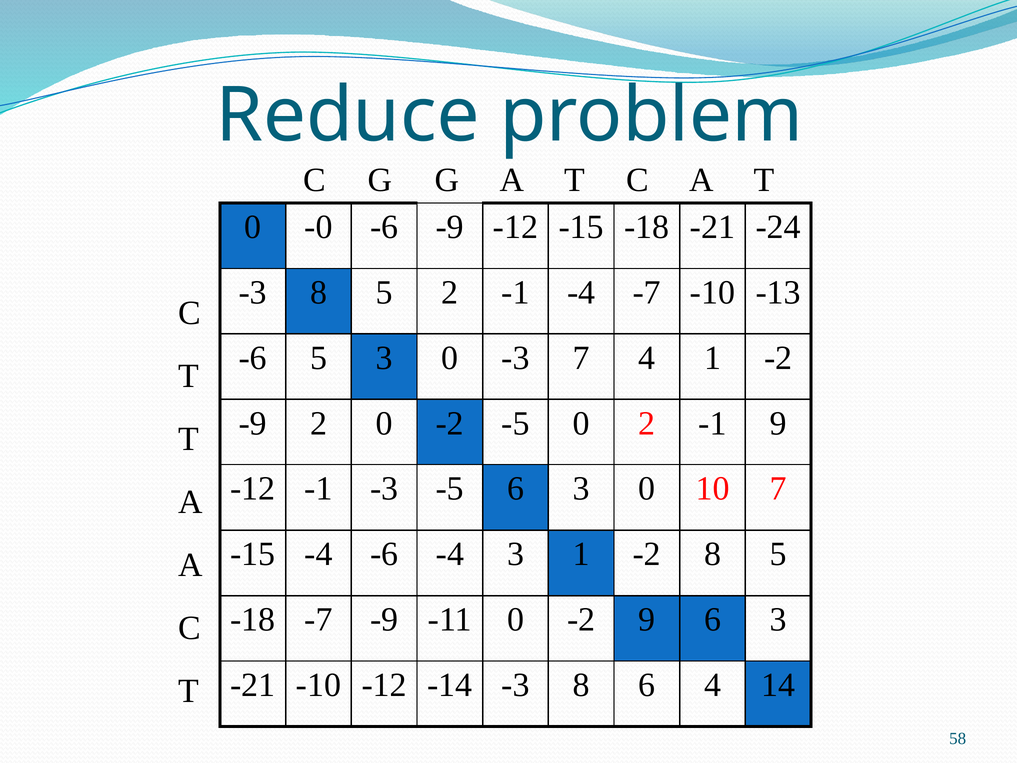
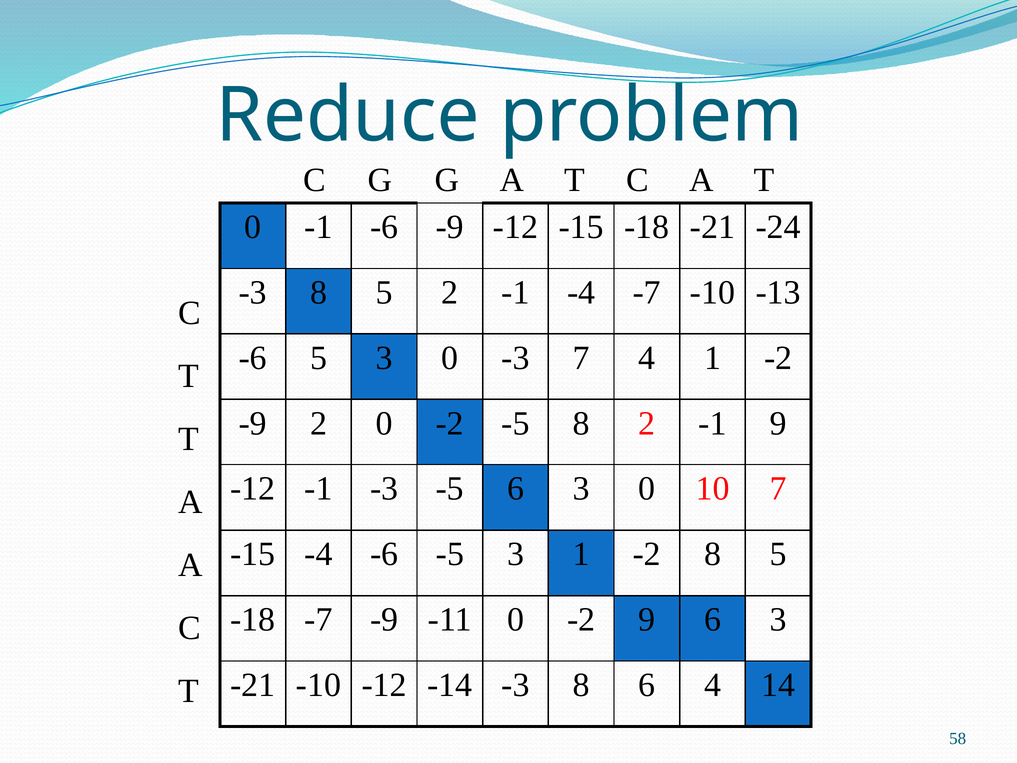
0 -0: -0 -> -1
-5 0: 0 -> 8
-6 -4: -4 -> -5
